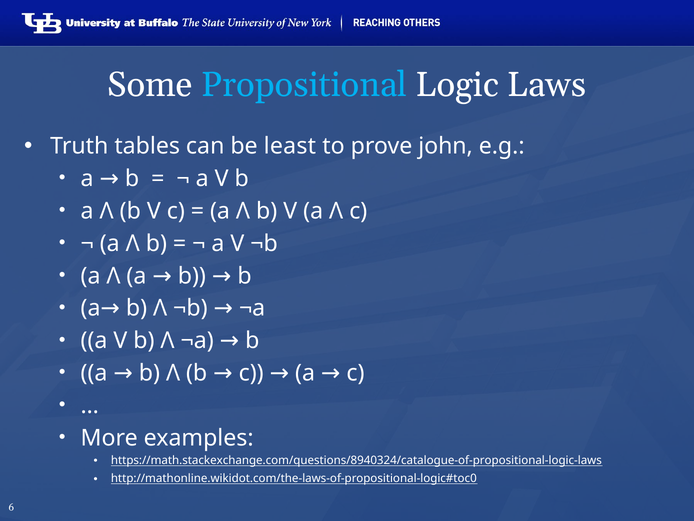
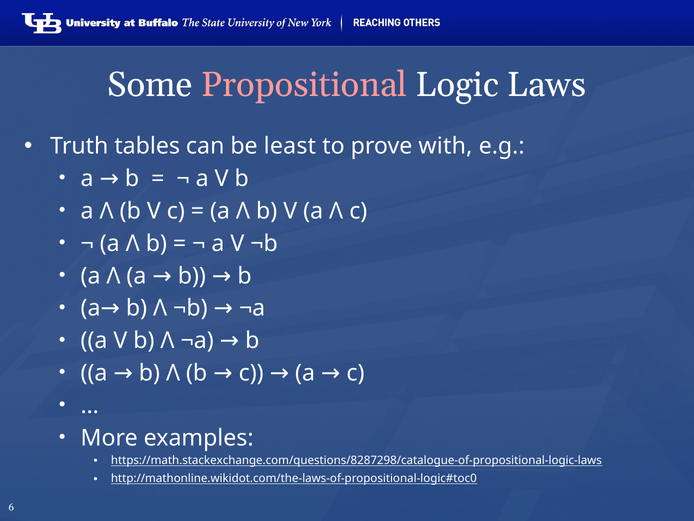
Propositional colour: light blue -> pink
john: john -> with
https://math.stackexchange.com/questions/8940324/catalogue-of-propositional-logic-laws: https://math.stackexchange.com/questions/8940324/catalogue-of-propositional-logic-laws -> https://math.stackexchange.com/questions/8287298/catalogue-of-propositional-logic-laws
